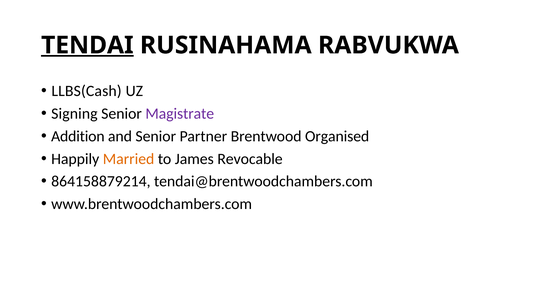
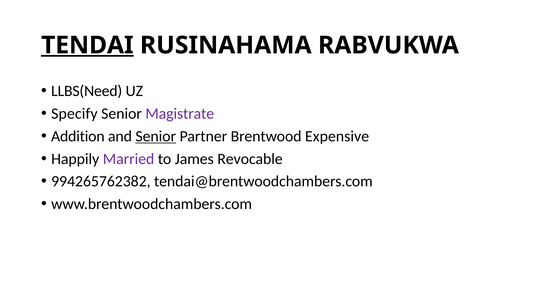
LLBS(Cash: LLBS(Cash -> LLBS(Need
Signing: Signing -> Specify
Senior at (156, 136) underline: none -> present
Organised: Organised -> Expensive
Married colour: orange -> purple
864158879214: 864158879214 -> 994265762382
